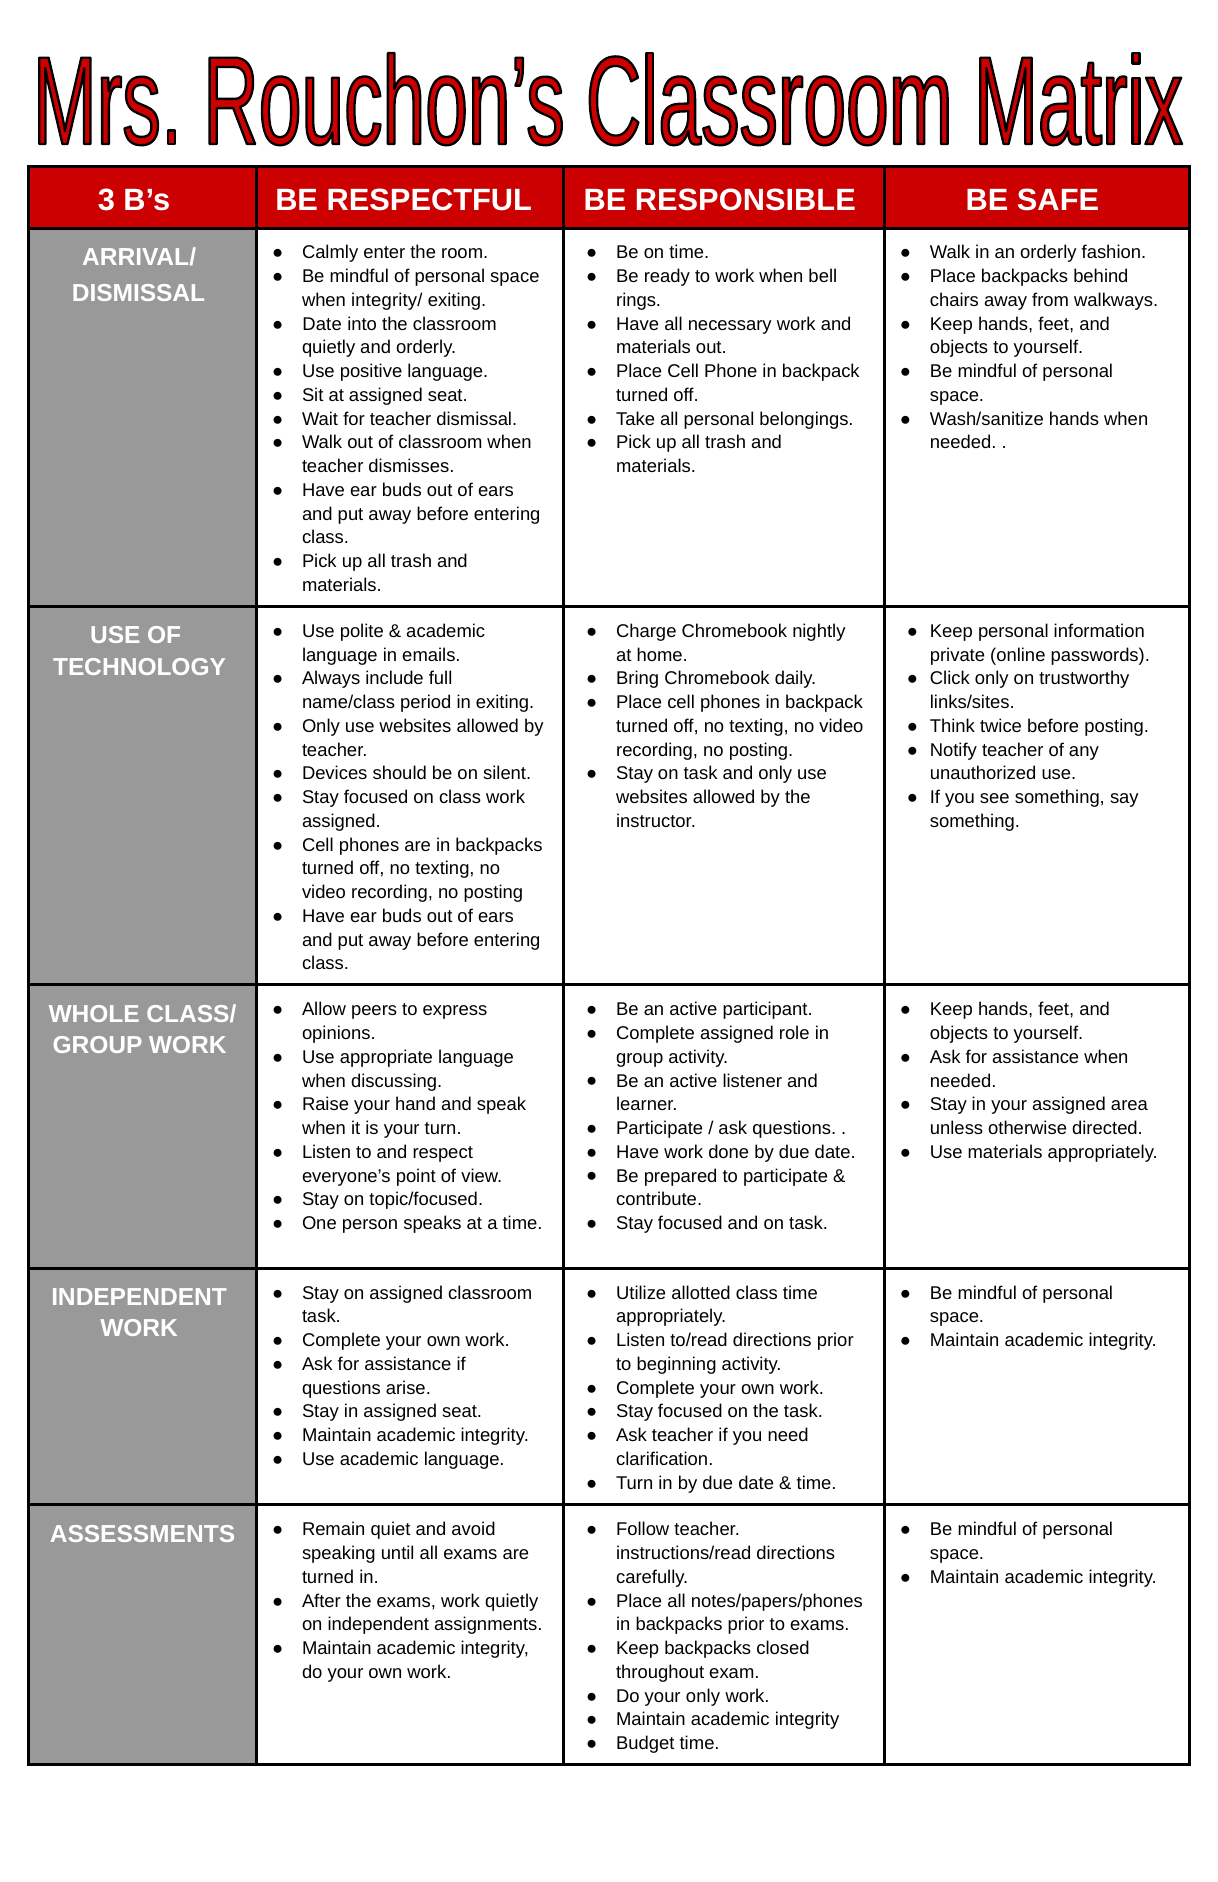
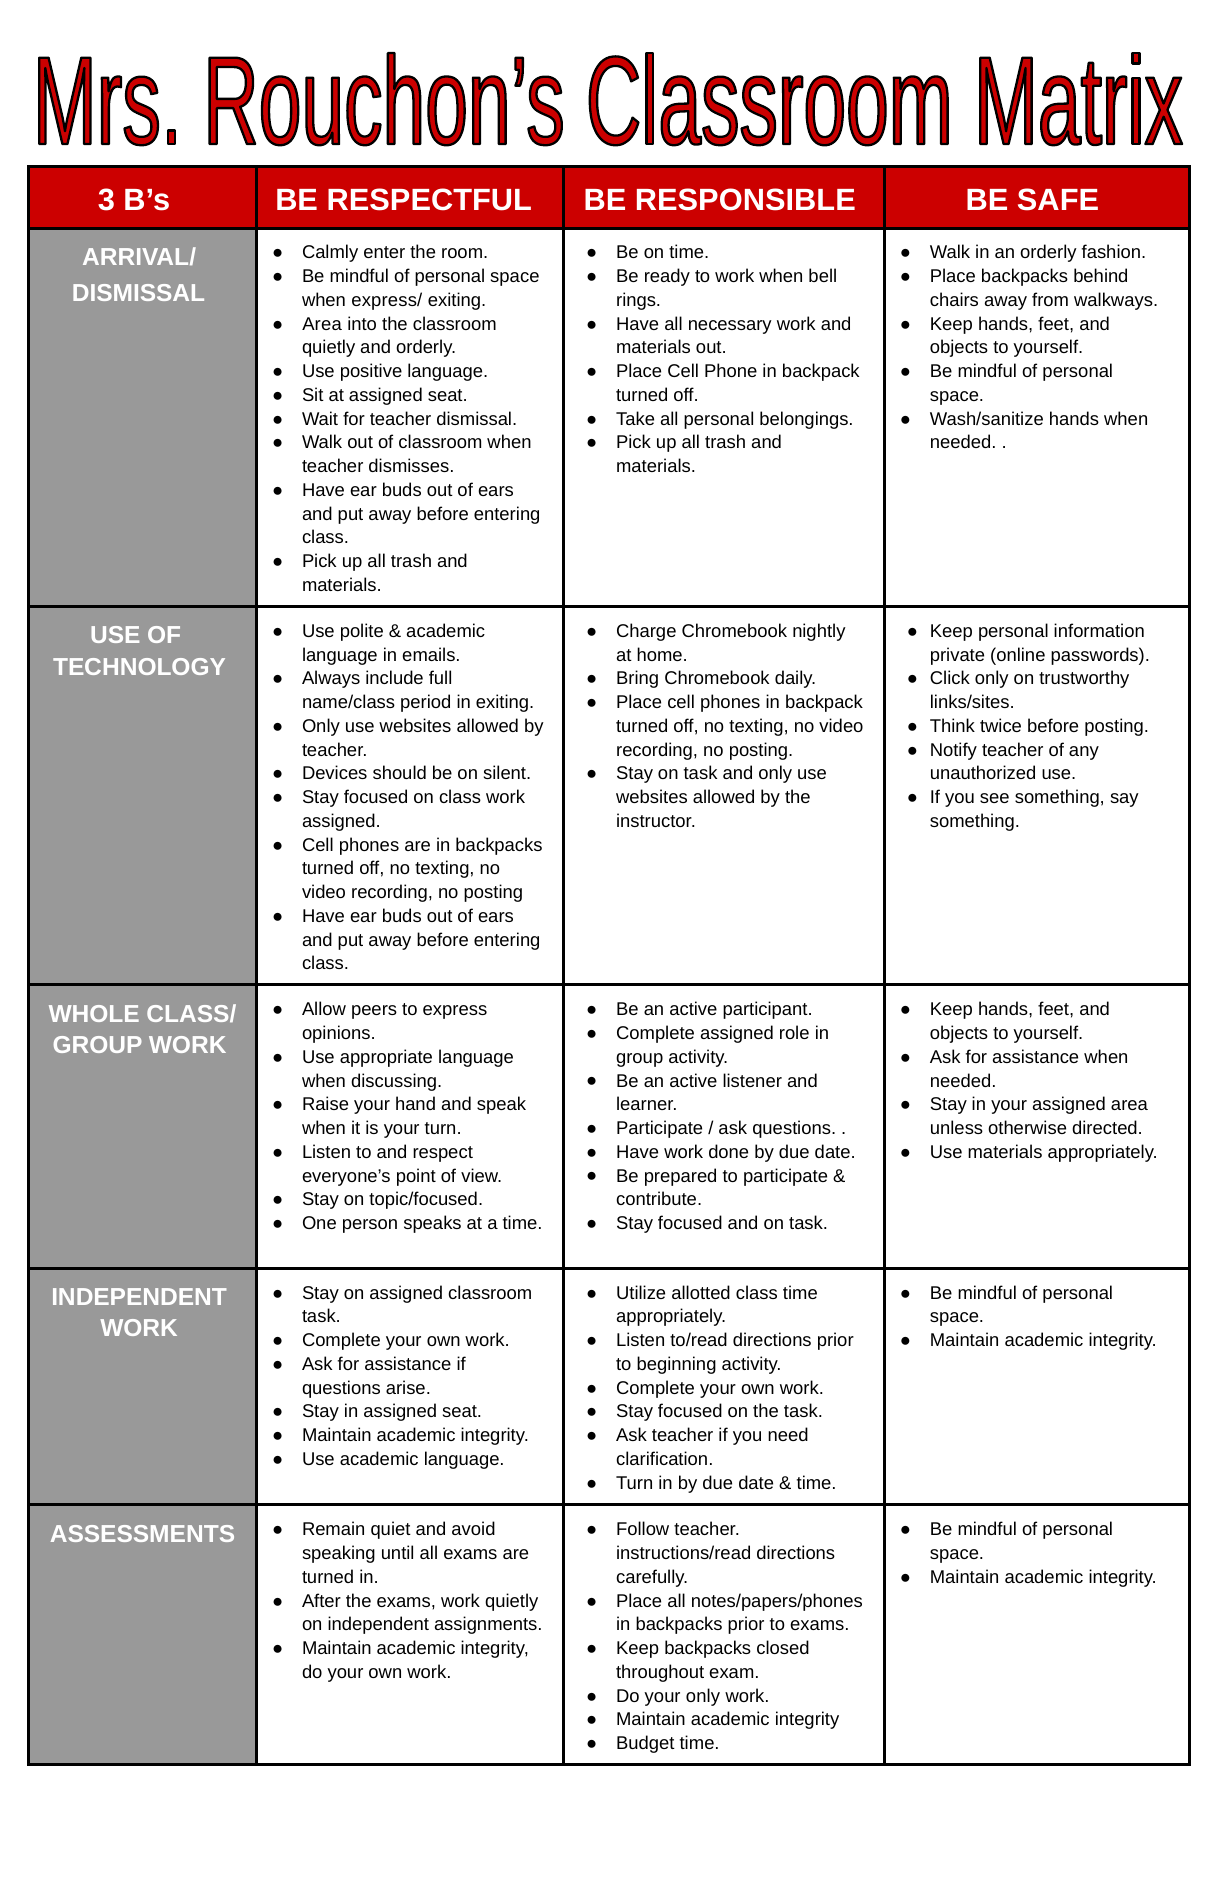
integrity/: integrity/ -> express/
Date at (322, 324): Date -> Area
